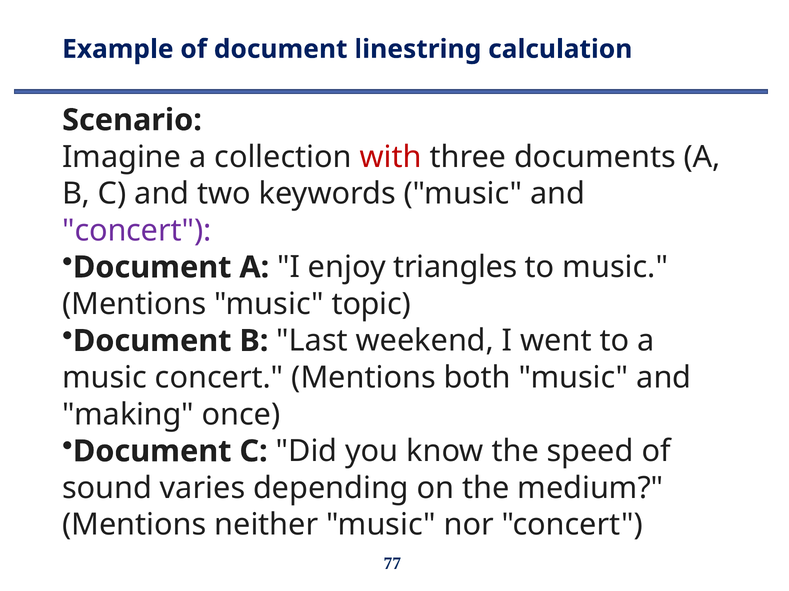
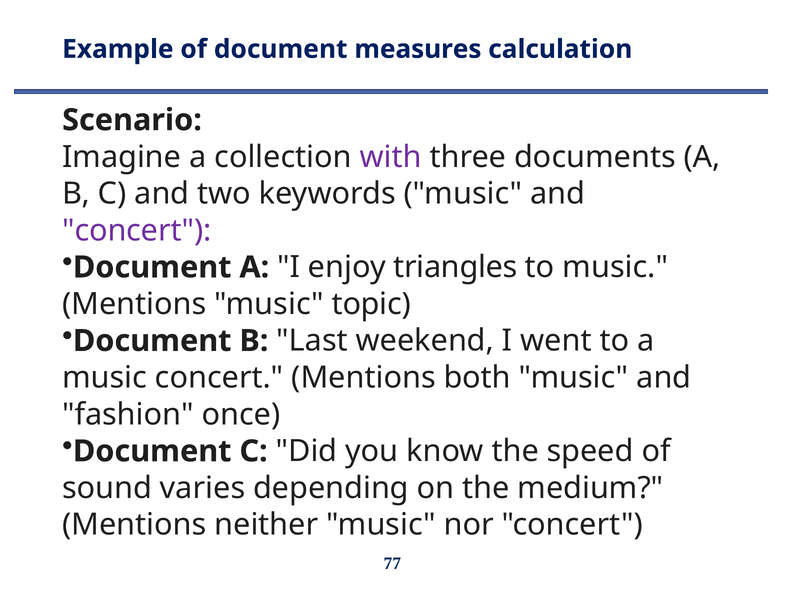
linestring: linestring -> measures
with colour: red -> purple
making: making -> fashion
